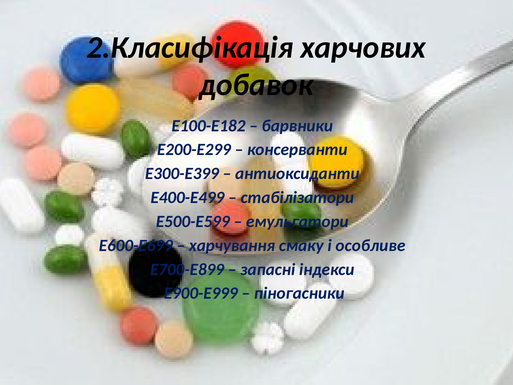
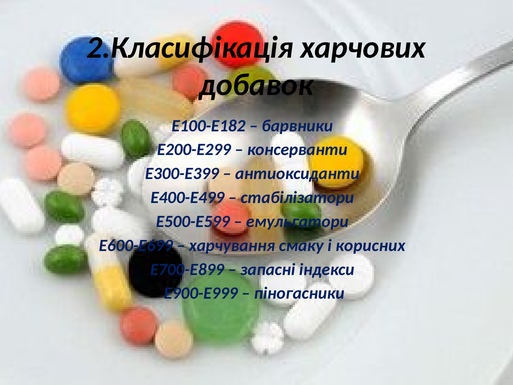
особливе: особливе -> корисних
